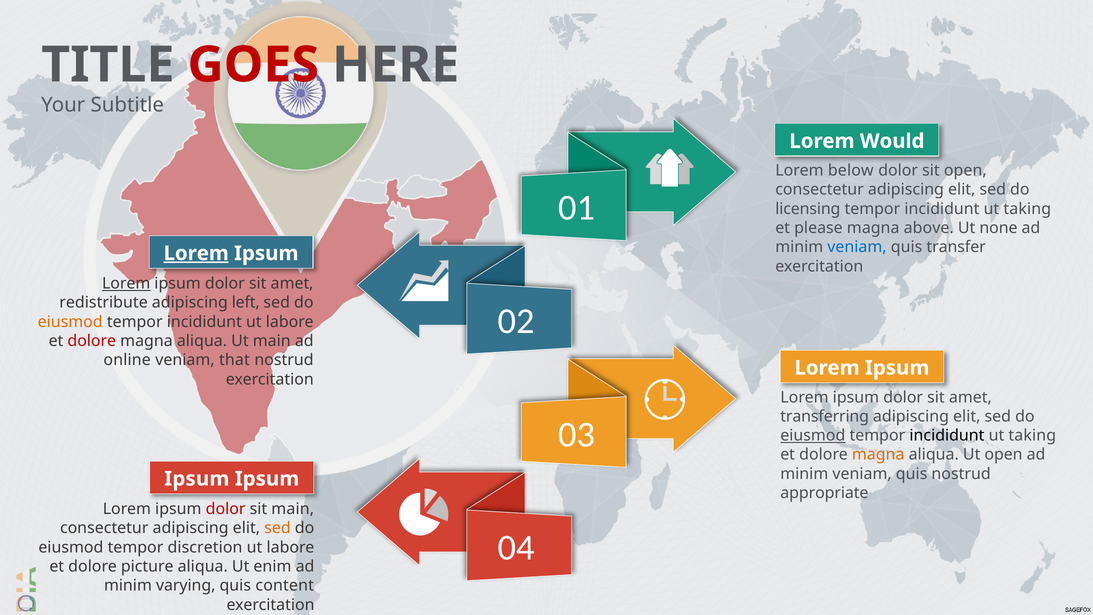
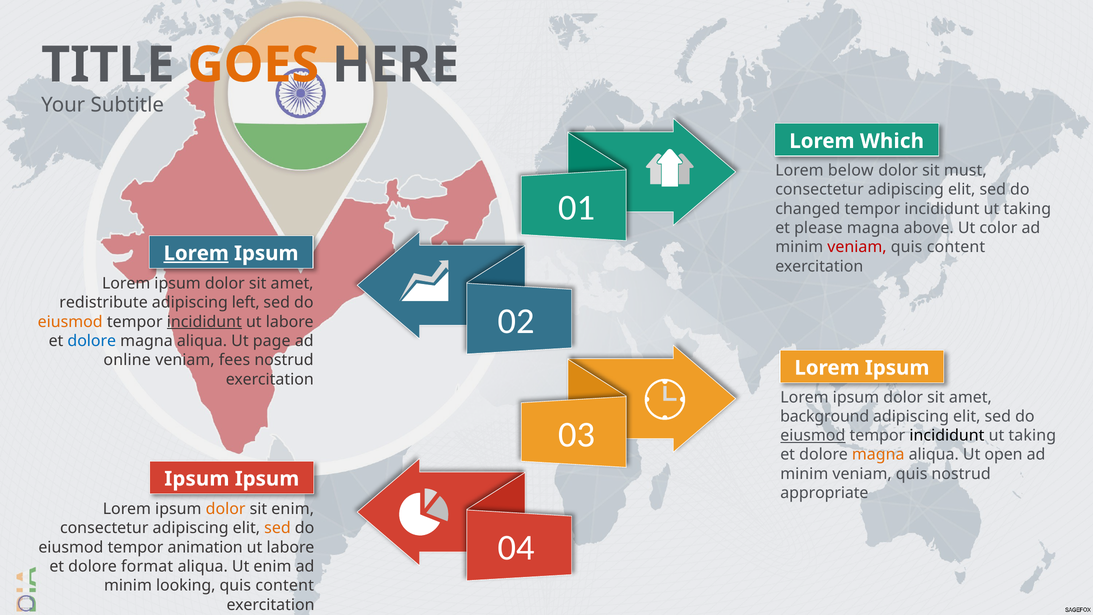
GOES colour: red -> orange
Would: Would -> Which
sit open: open -> must
licensing: licensing -> changed
none: none -> color
veniam at (857, 247) colour: blue -> red
transfer at (956, 247): transfer -> content
Lorem at (126, 283) underline: present -> none
incididunt at (204, 322) underline: none -> present
dolore at (92, 341) colour: red -> blue
Ut main: main -> page
that: that -> fees
transferring: transferring -> background
dolor at (226, 509) colour: red -> orange
sit main: main -> enim
discretion: discretion -> animation
picture: picture -> format
varying: varying -> looking
